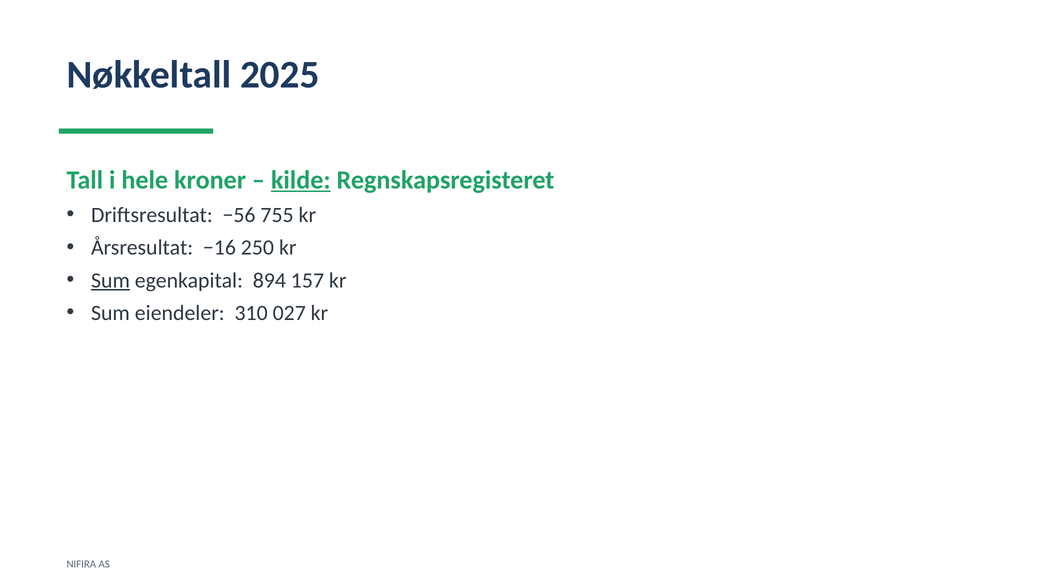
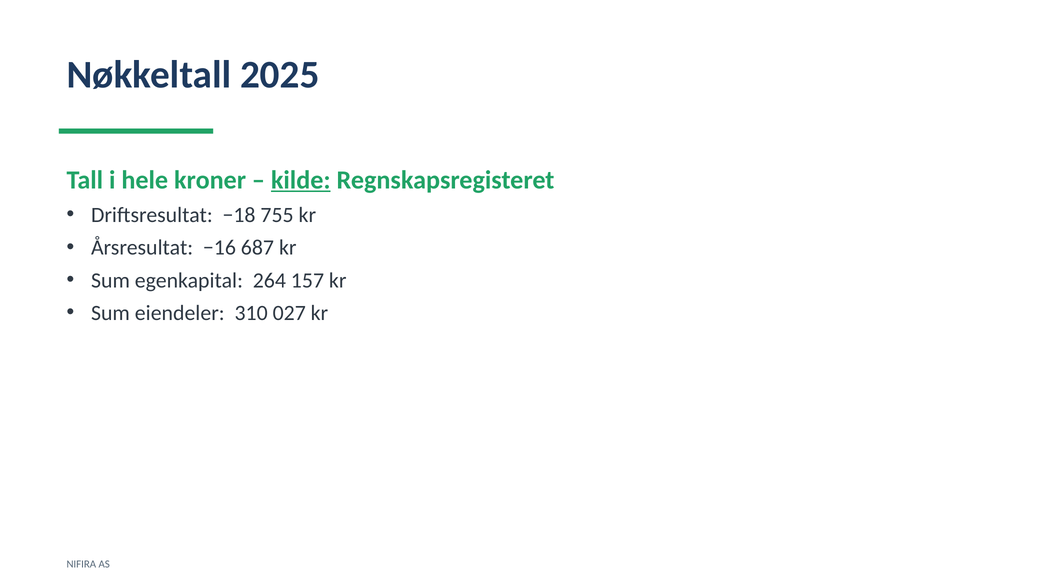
−56: −56 -> −18
250: 250 -> 687
Sum at (110, 281) underline: present -> none
894: 894 -> 264
